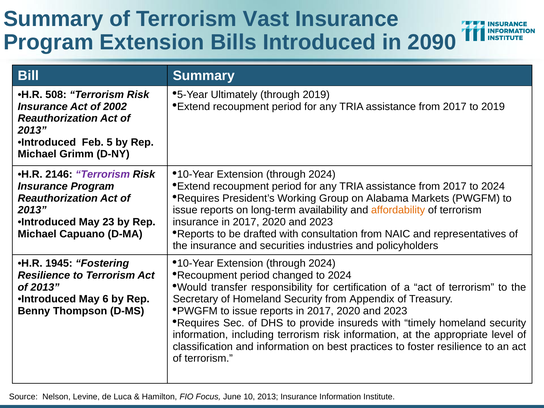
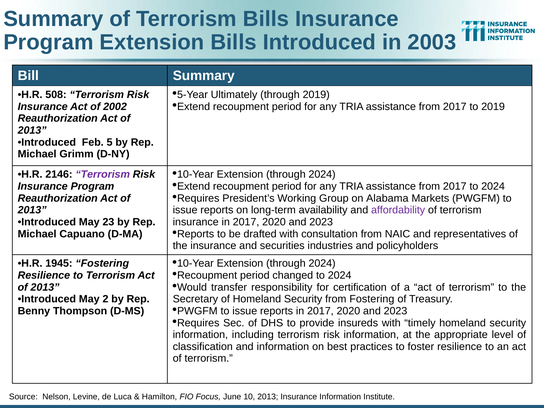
Terrorism Vast: Vast -> Bills
2090: 2090 -> 2003
affordability colour: orange -> purple
6: 6 -> 2
from Appendix: Appendix -> Fostering
